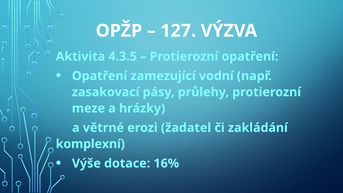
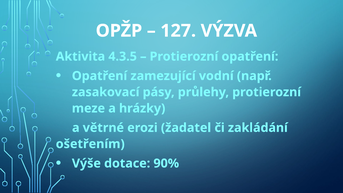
komplexní: komplexní -> ošetřením
16%: 16% -> 90%
